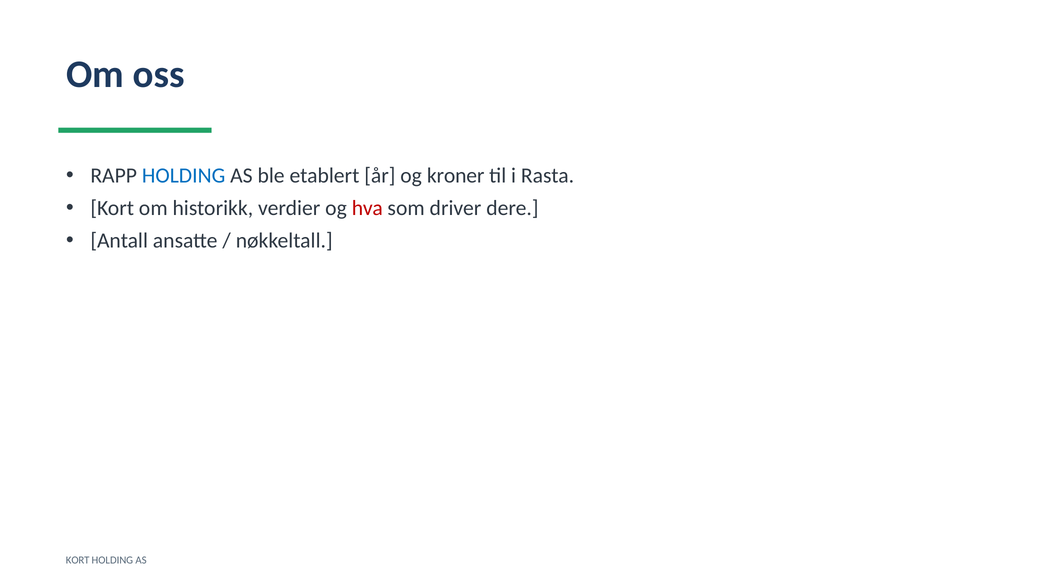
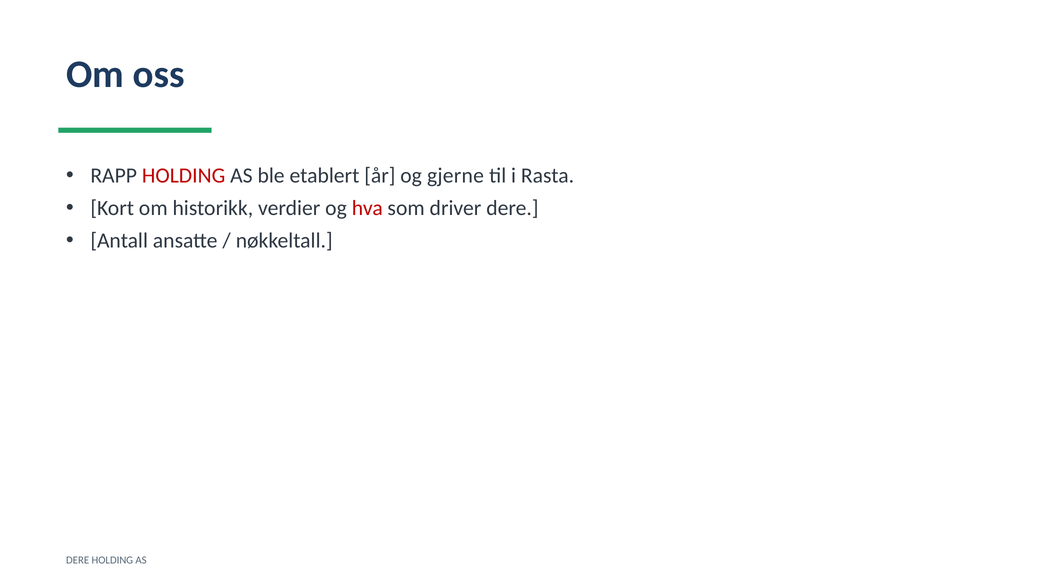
HOLDING at (184, 176) colour: blue -> red
kroner: kroner -> gjerne
KORT at (78, 560): KORT -> DERE
